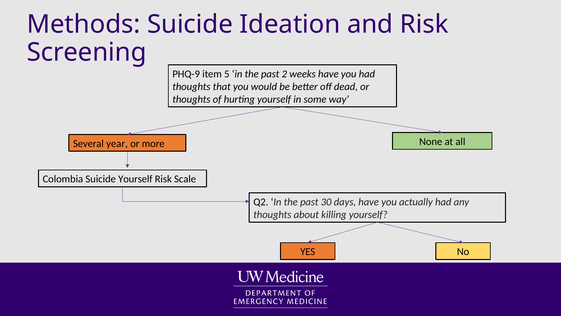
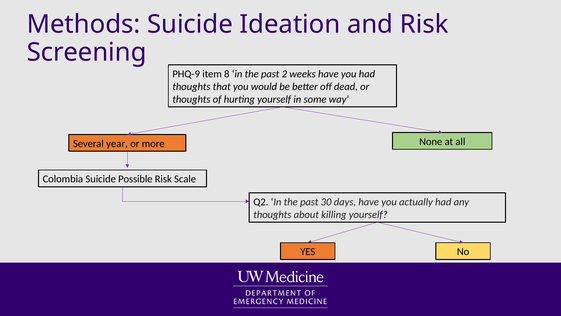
5: 5 -> 8
Suicide Yourself: Yourself -> Possible
